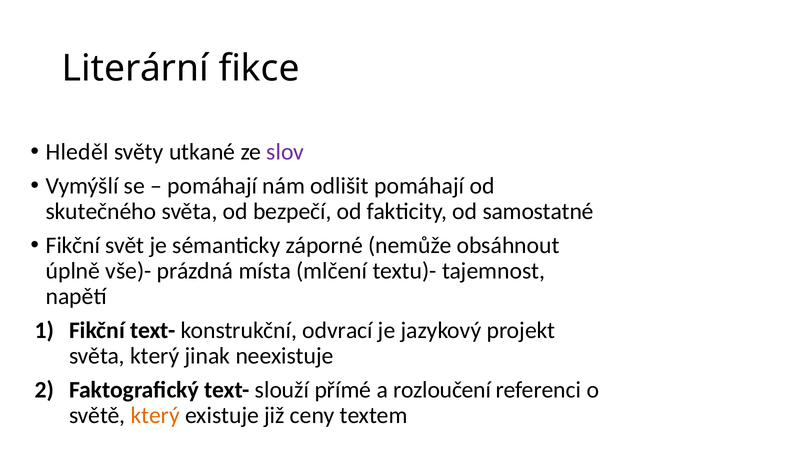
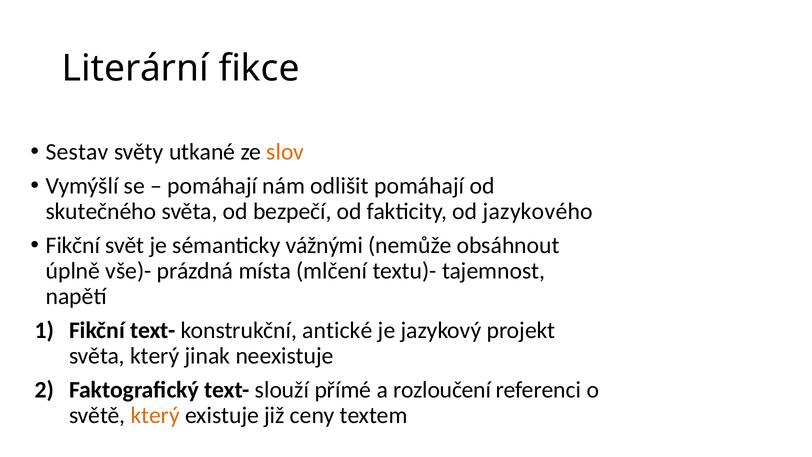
Hleděl: Hleděl -> Sestav
slov colour: purple -> orange
samostatné: samostatné -> jazykového
záporné: záporné -> vážnými
odvrací: odvrací -> antické
